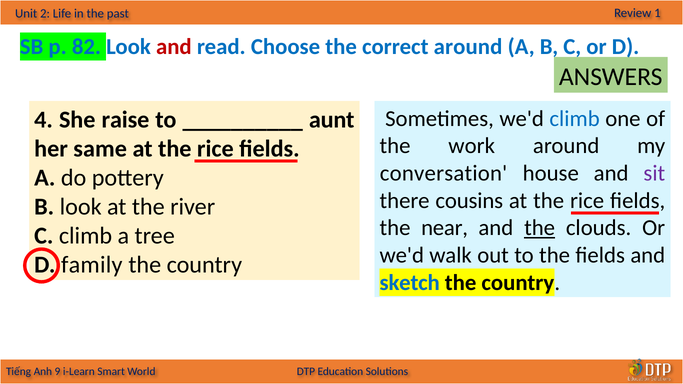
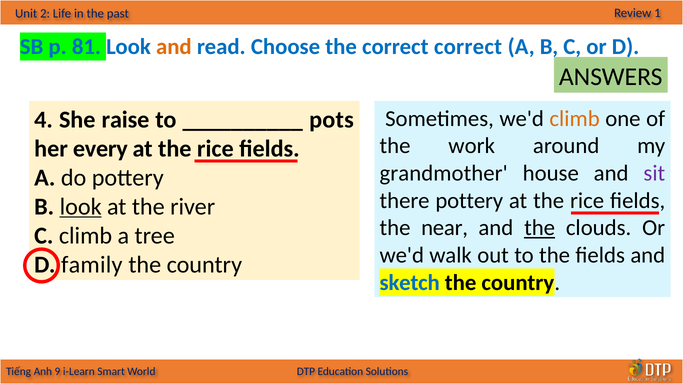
82: 82 -> 81
and at (174, 47) colour: red -> orange
correct around: around -> correct
climb at (575, 119) colour: blue -> orange
aunt: aunt -> pots
same: same -> every
conversation: conversation -> grandmother
there cousins: cousins -> pottery
look at (81, 207) underline: none -> present
